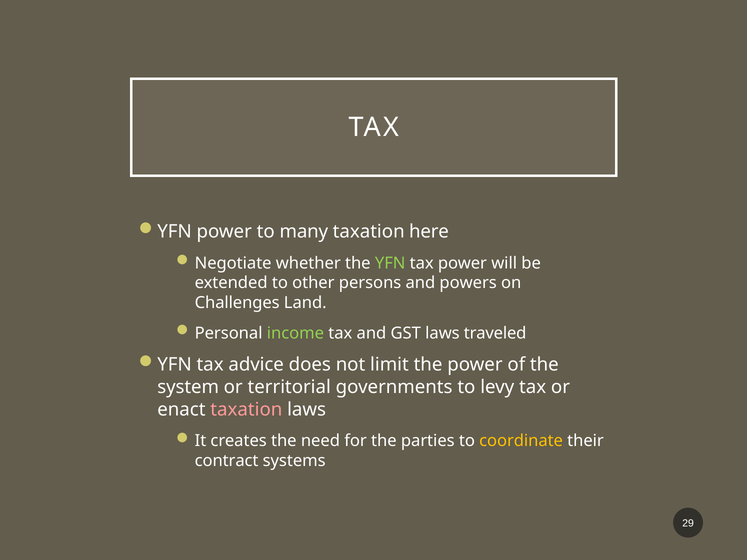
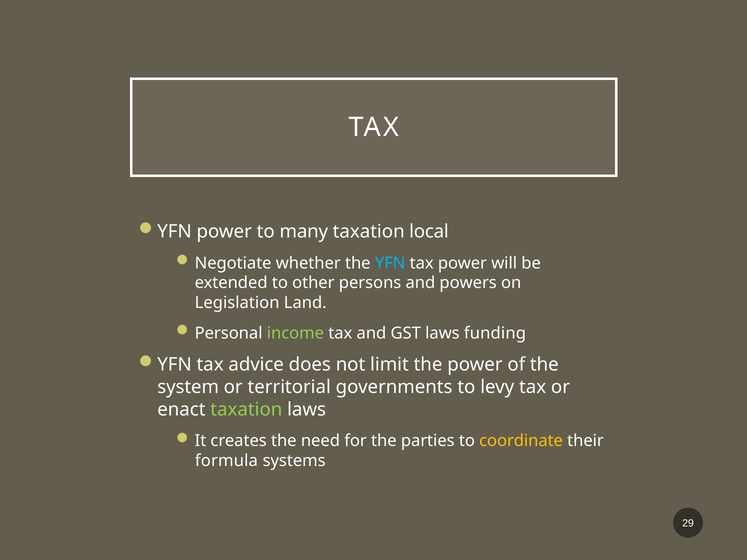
here: here -> local
YFN at (390, 263) colour: light green -> light blue
Challenges: Challenges -> Legislation
traveled: traveled -> funding
taxation at (246, 410) colour: pink -> light green
contract: contract -> formula
